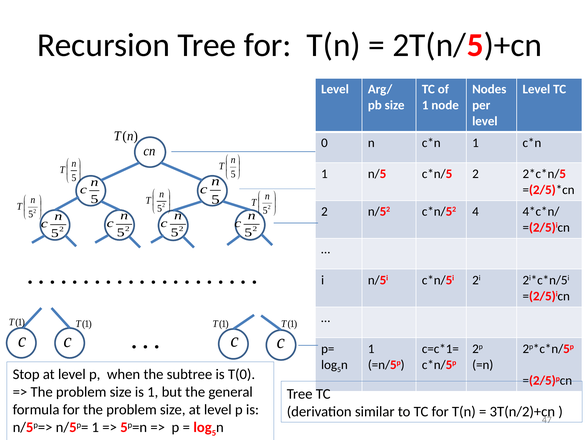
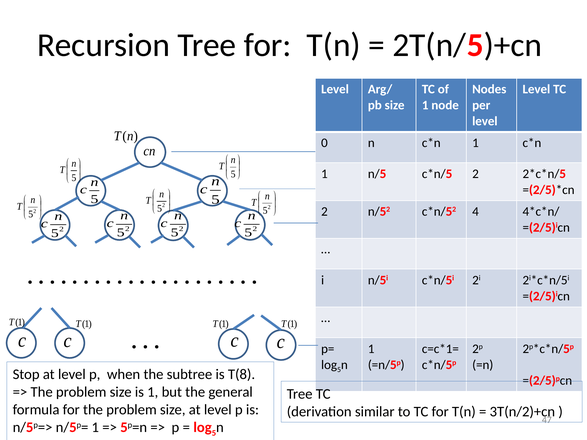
T(0: T(0 -> T(8
